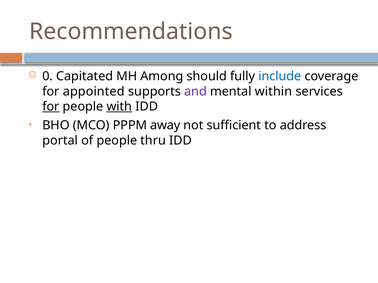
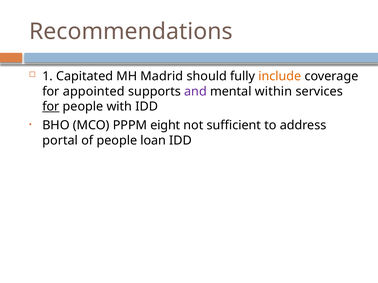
0: 0 -> 1
Among: Among -> Madrid
include colour: blue -> orange
with underline: present -> none
away: away -> eight
thru: thru -> loan
